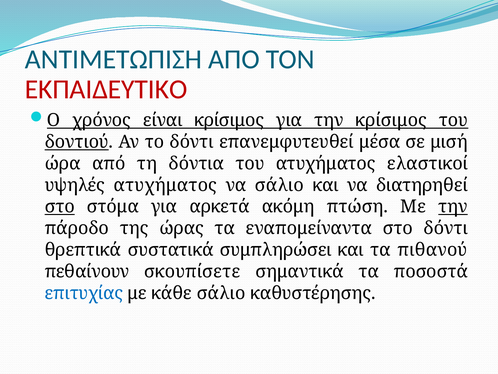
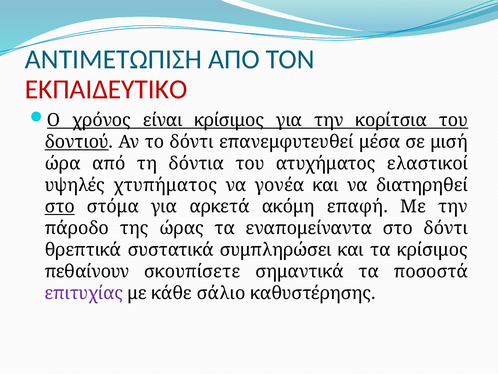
την κρίσιμος: κρίσιμος -> κορίτσια
υψηλές ατυχήματος: ατυχήματος -> χτυπήματος
να σάλιο: σάλιο -> γονέα
πτώση: πτώση -> επαφή
την at (453, 206) underline: present -> none
τα πιθανού: πιθανού -> κρίσιμος
επιτυχίας colour: blue -> purple
